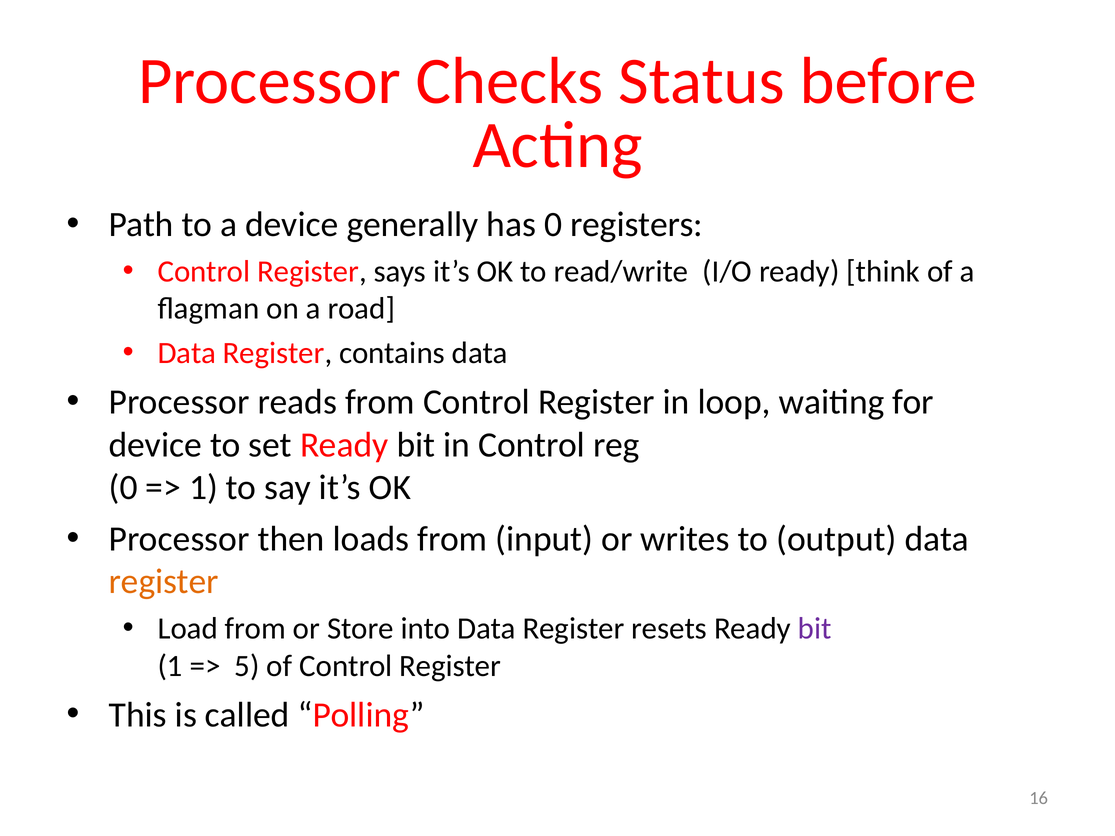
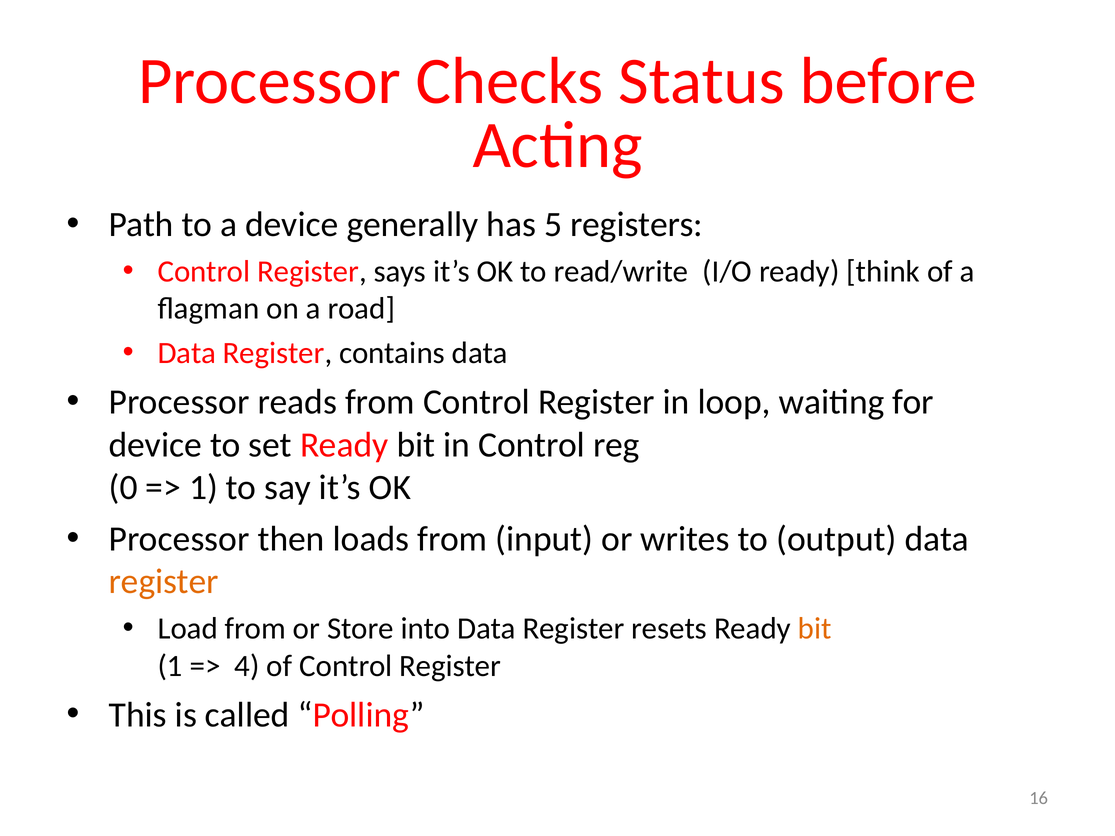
has 0: 0 -> 5
bit at (815, 629) colour: purple -> orange
5: 5 -> 4
